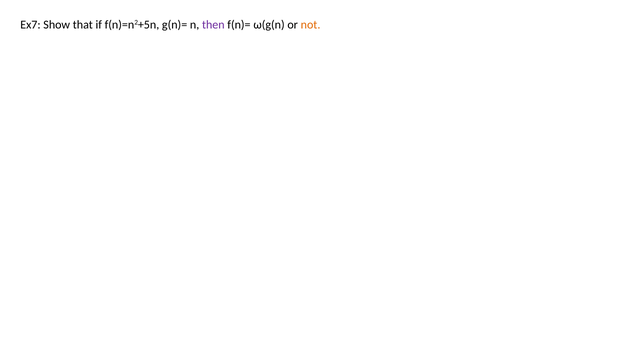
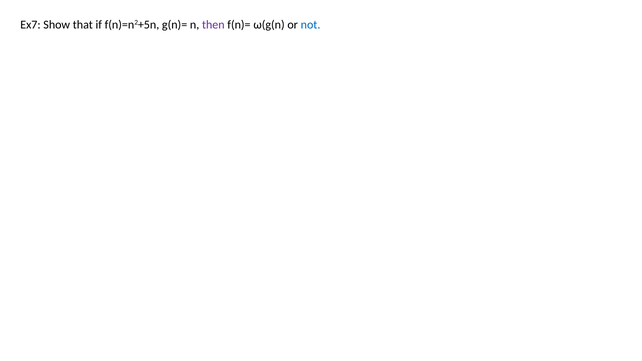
not colour: orange -> blue
